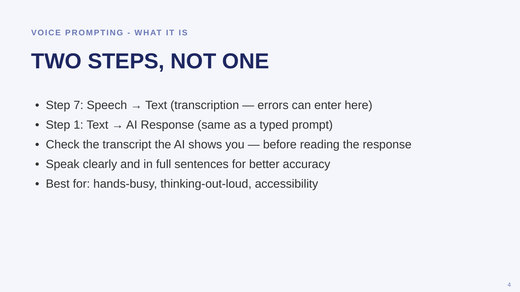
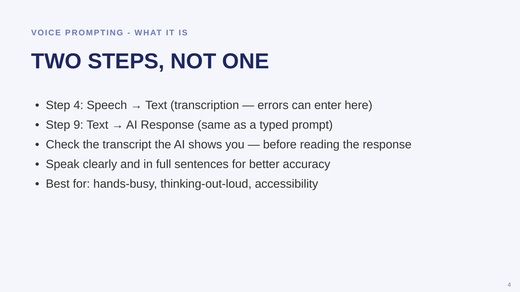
Step 7: 7 -> 4
1: 1 -> 9
